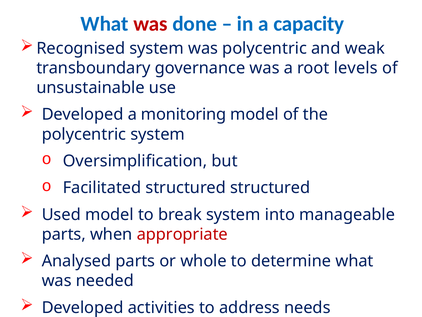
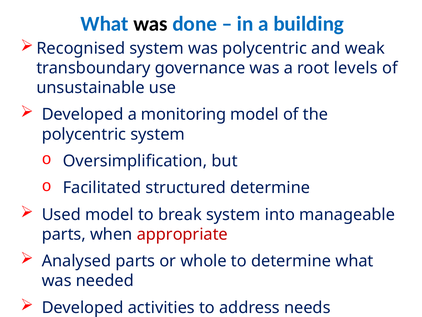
was at (151, 24) colour: red -> black
capacity: capacity -> building
structured structured: structured -> determine
